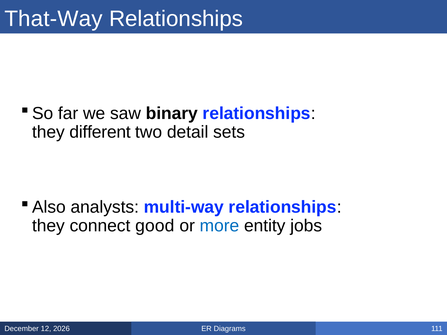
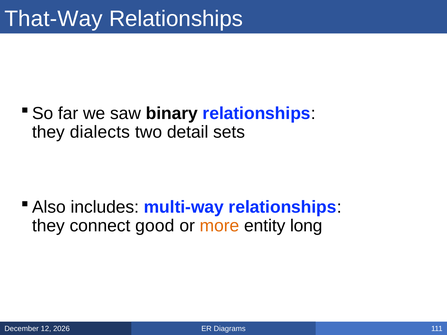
different: different -> dialects
analysts: analysts -> includes
more colour: blue -> orange
jobs: jobs -> long
